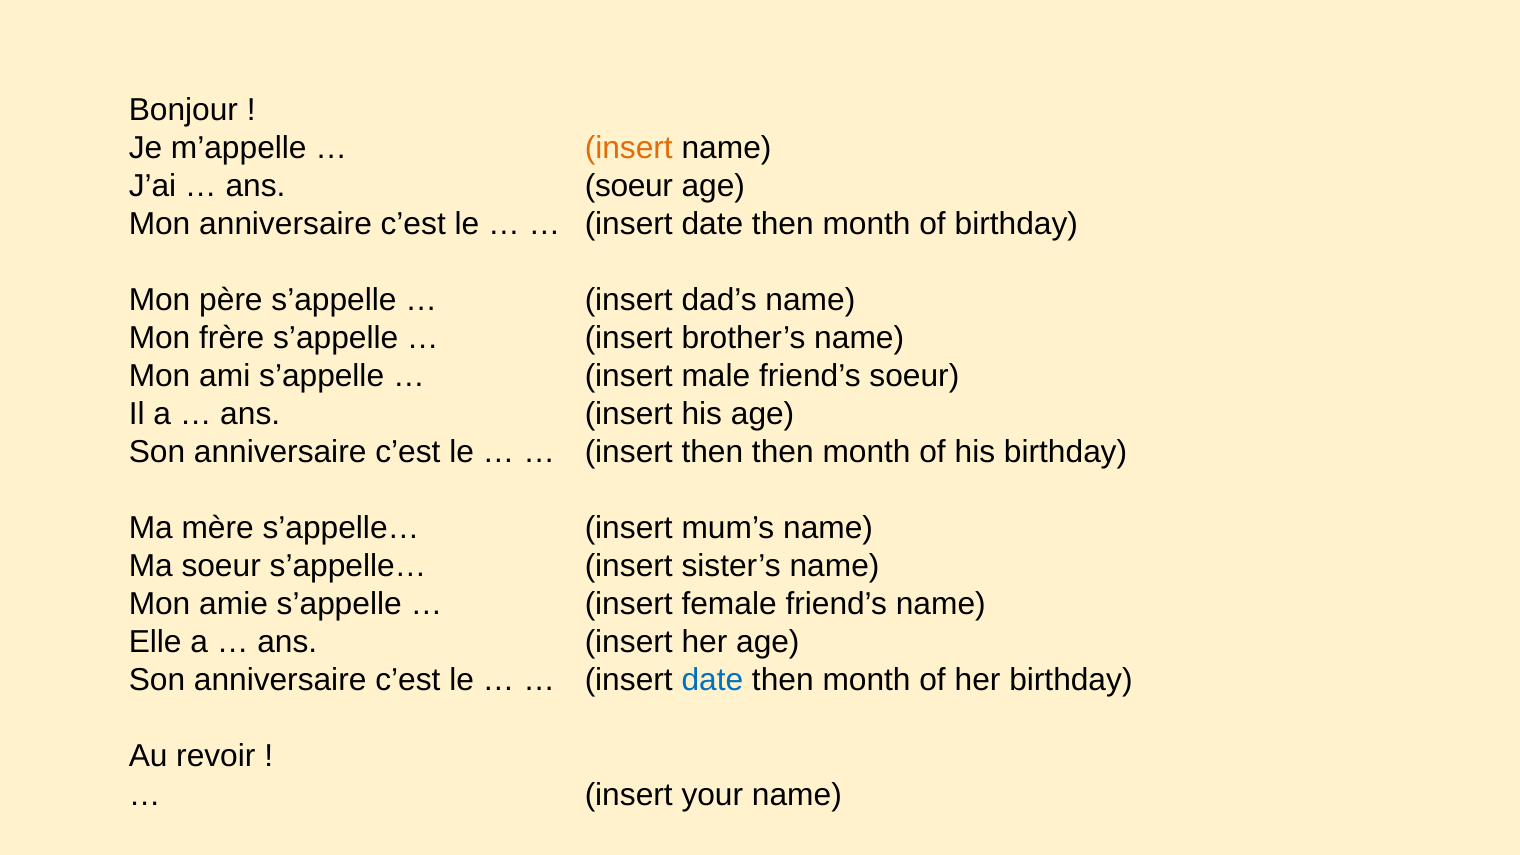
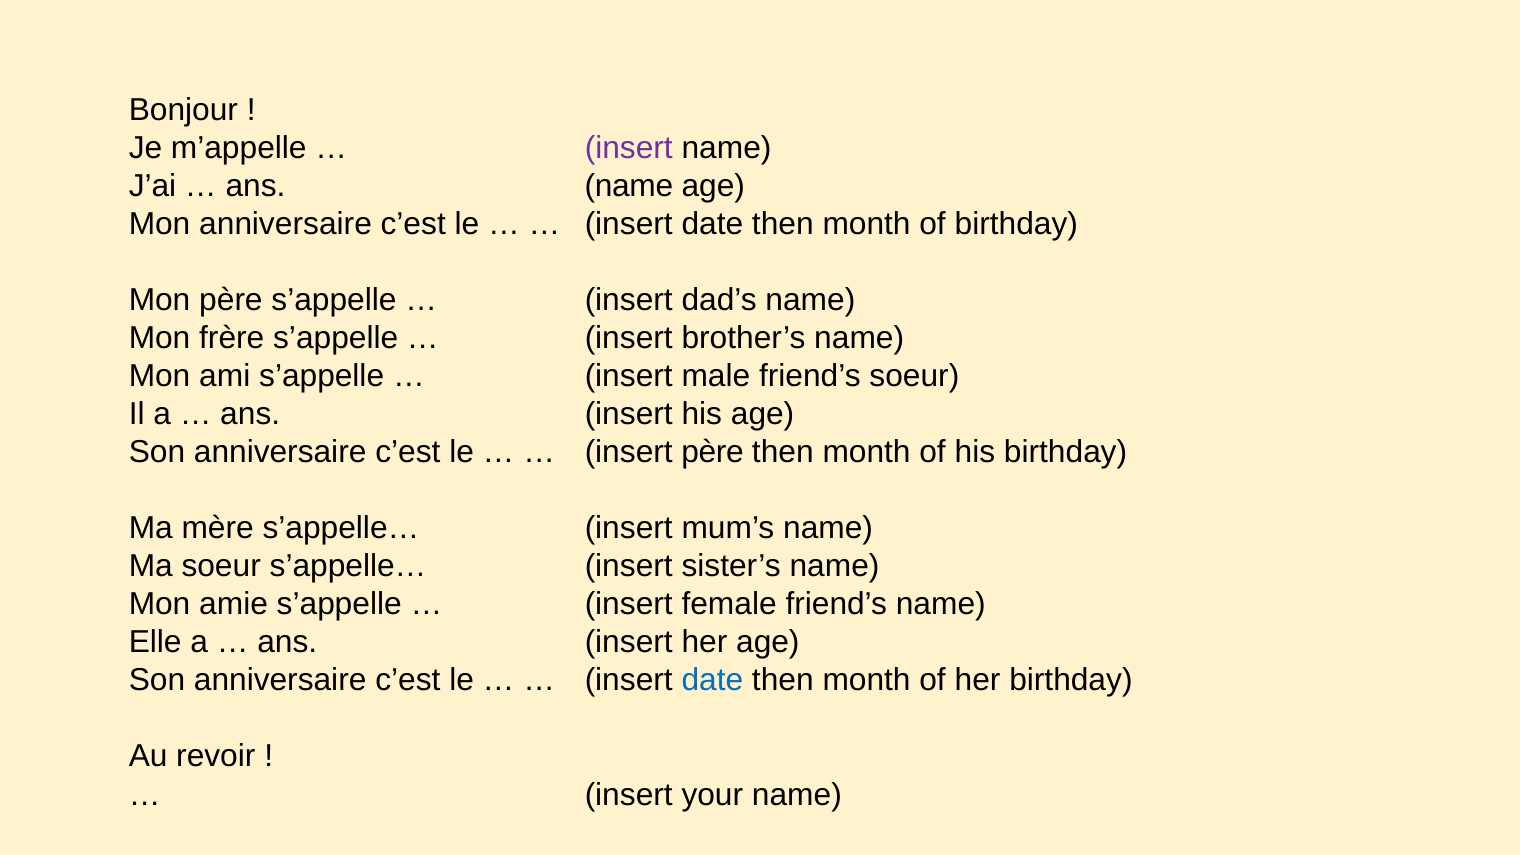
insert at (629, 148) colour: orange -> purple
ans soeur: soeur -> name
insert then: then -> père
